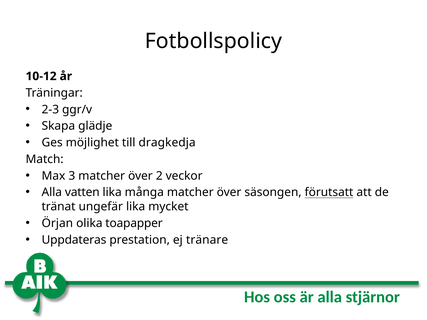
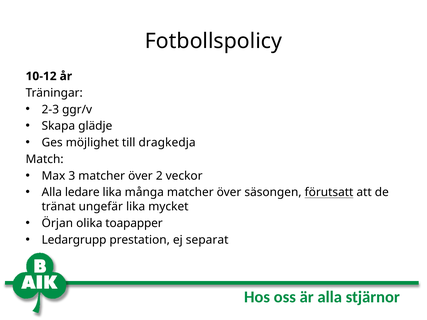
vatten: vatten -> ledare
Uppdateras: Uppdateras -> Ledargrupp
tränare: tränare -> separat
